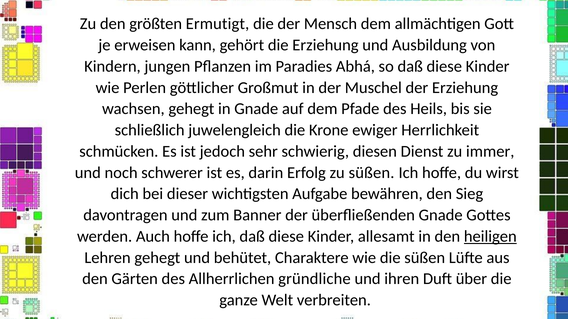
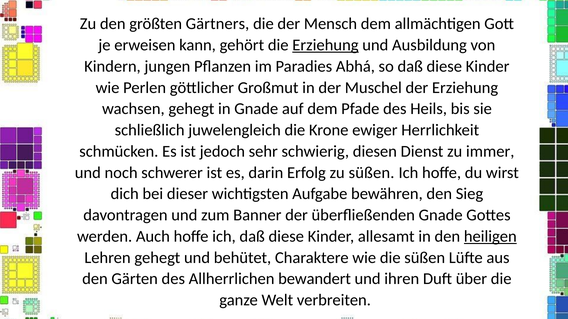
Ermutigt: Ermutigt -> Gärtners
Erziehung at (325, 45) underline: none -> present
gründliche: gründliche -> bewandert
